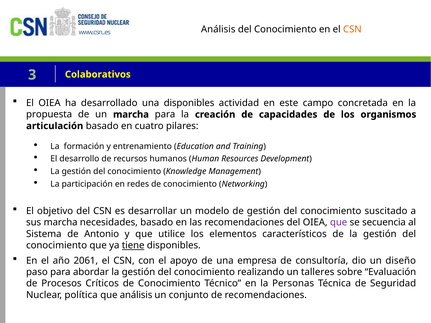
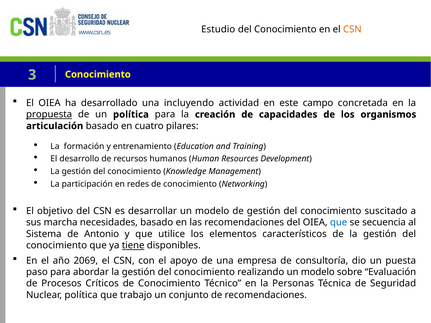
Análisis at (218, 29): Análisis -> Estudio
Colaborativos at (98, 74): Colaborativos -> Conocimiento
una disponibles: disponibles -> incluyendo
propuesta underline: none -> present
un marcha: marcha -> política
que at (339, 223) colour: purple -> blue
2061: 2061 -> 2069
diseño: diseño -> puesta
realizando un talleres: talleres -> modelo
que análisis: análisis -> trabajo
